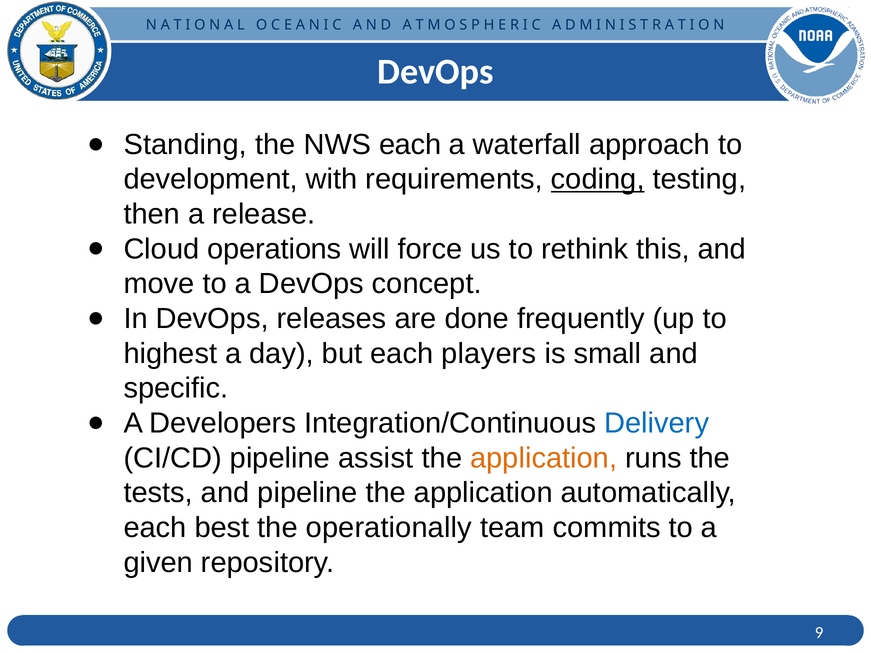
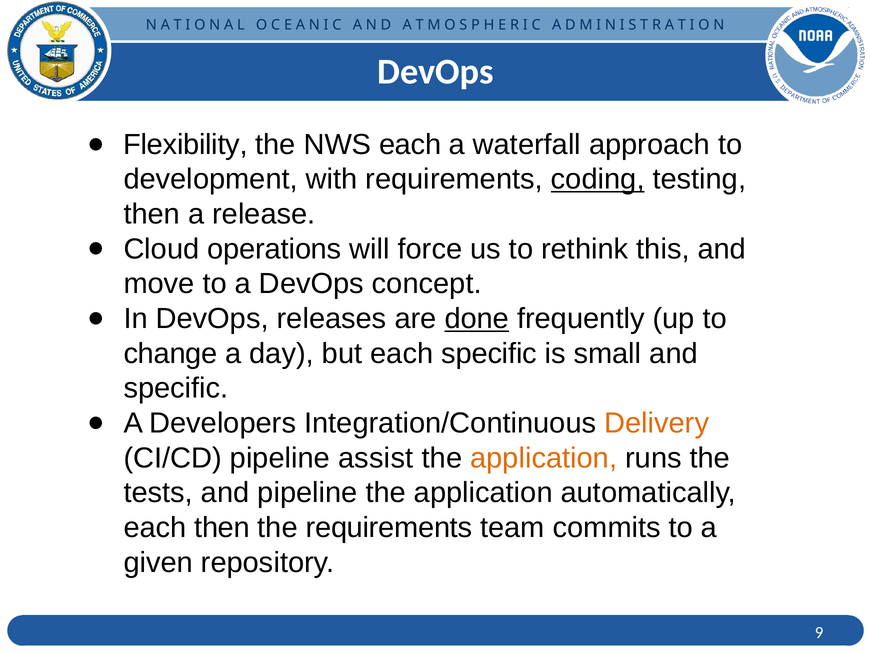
Standing: Standing -> Flexibility
done underline: none -> present
highest: highest -> change
each players: players -> specific
Delivery colour: blue -> orange
each best: best -> then
the operationally: operationally -> requirements
